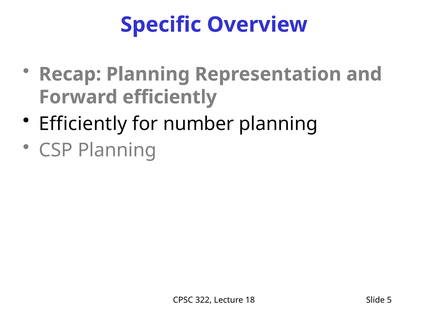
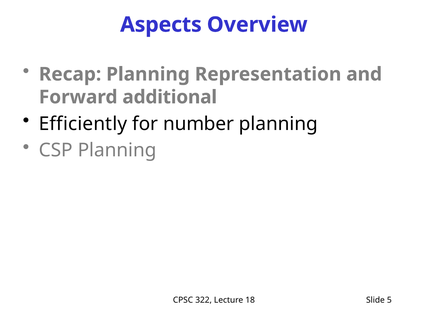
Specific: Specific -> Aspects
Forward efficiently: efficiently -> additional
